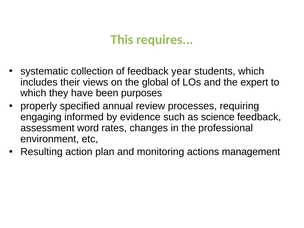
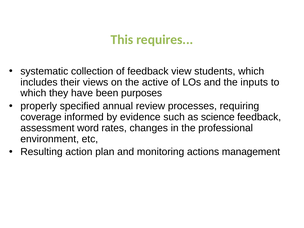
year: year -> view
global: global -> active
expert: expert -> inputs
engaging: engaging -> coverage
